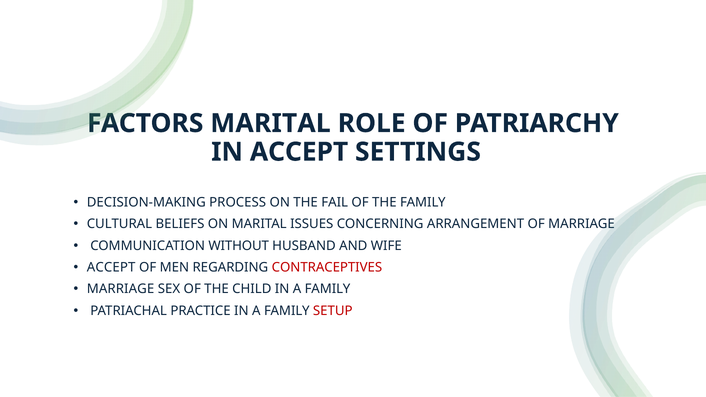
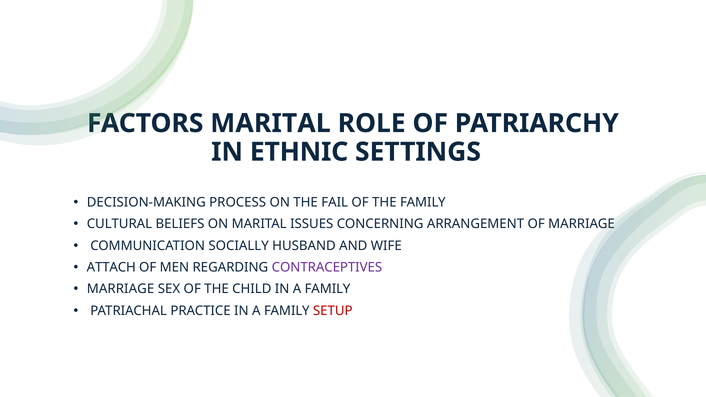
IN ACCEPT: ACCEPT -> ETHNIC
WITHOUT: WITHOUT -> SOCIALLY
ACCEPT at (111, 268): ACCEPT -> ATTACH
CONTRACEPTIVES colour: red -> purple
